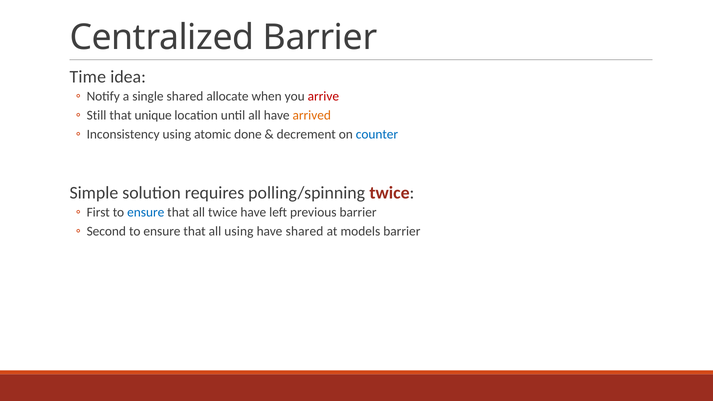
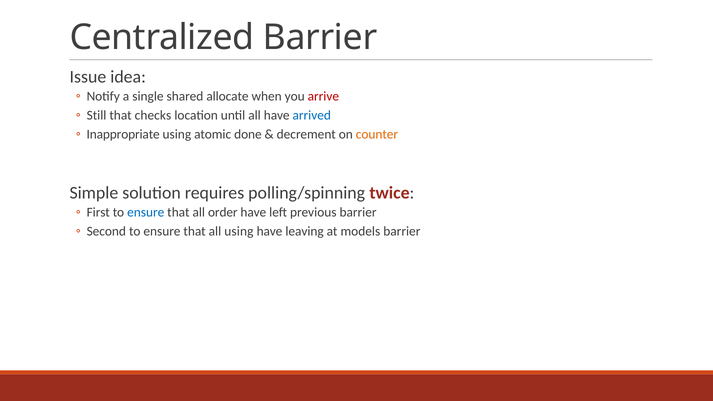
Time: Time -> Issue
unique: unique -> checks
arrived colour: orange -> blue
Inconsistency: Inconsistency -> Inappropriate
counter colour: blue -> orange
all twice: twice -> order
have shared: shared -> leaving
